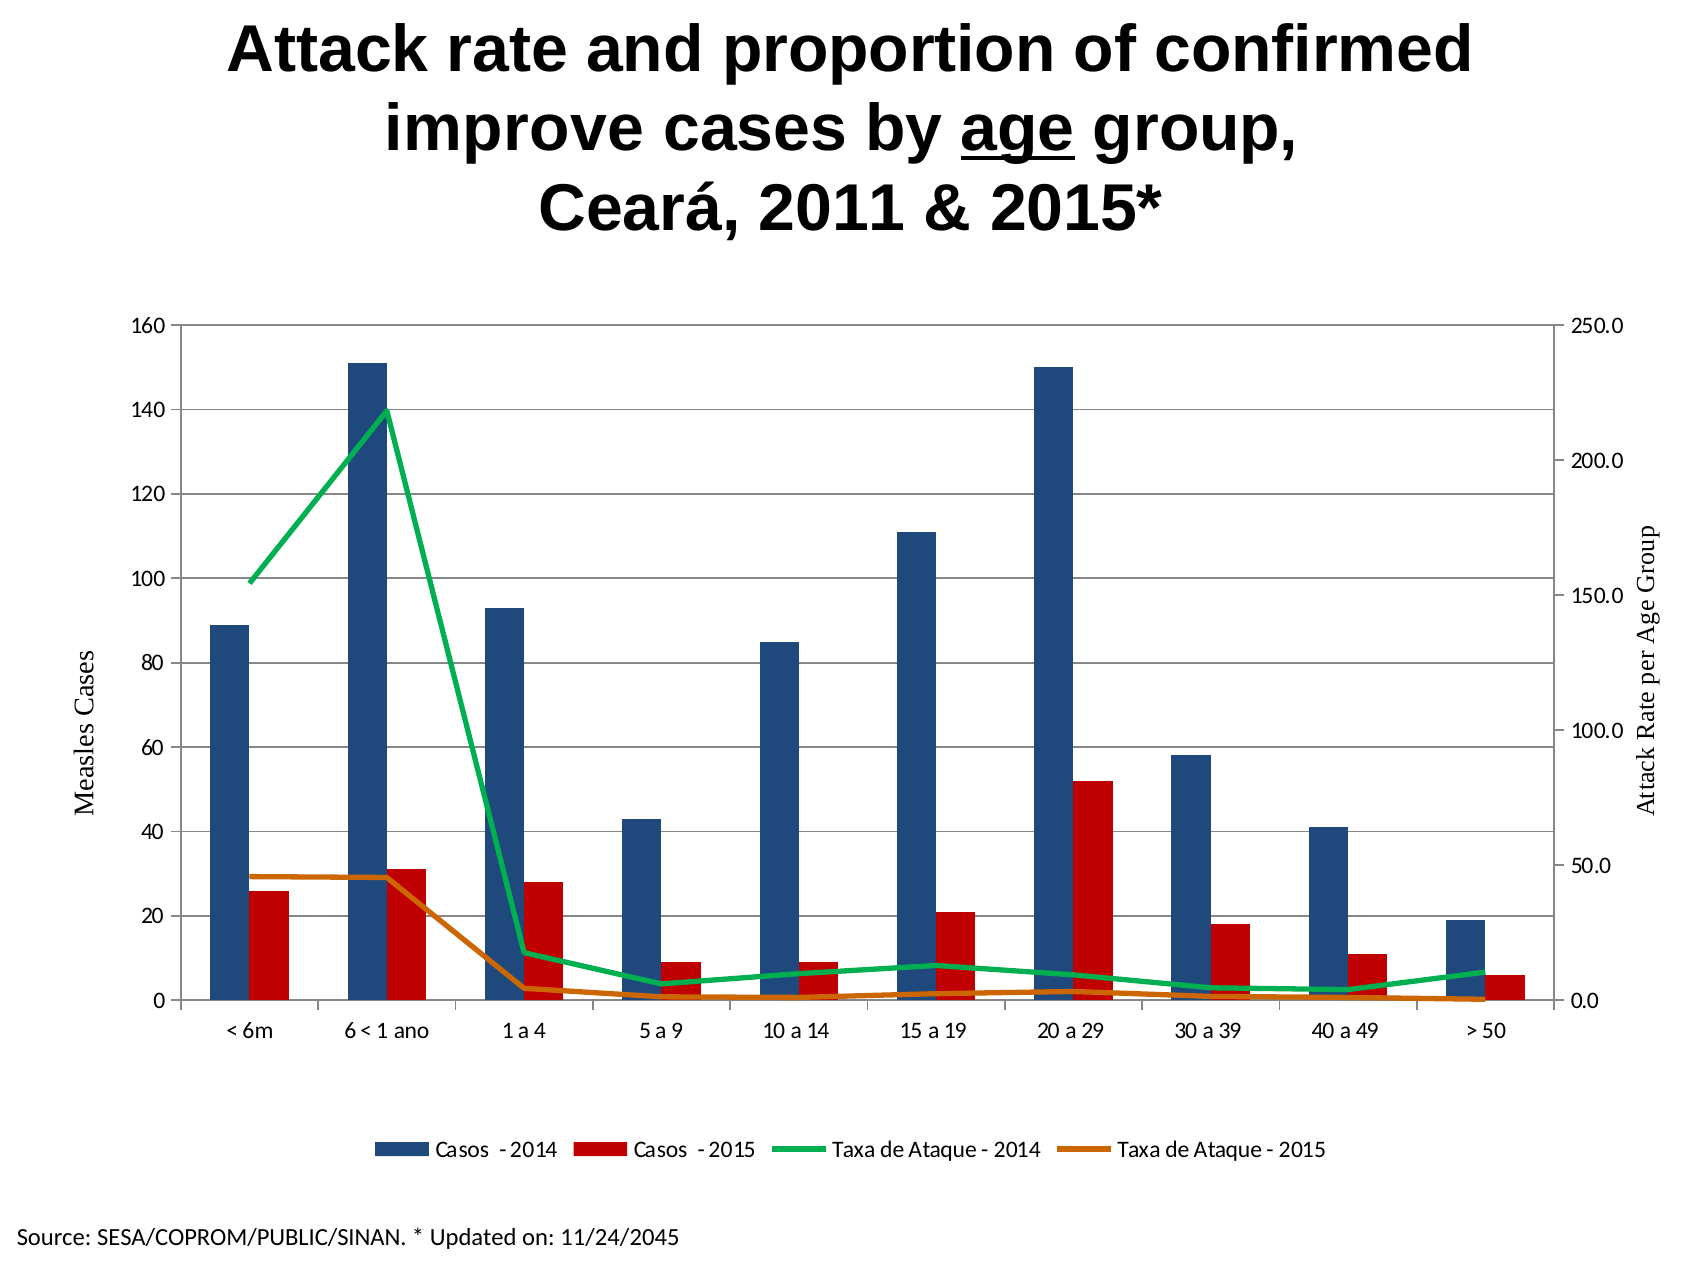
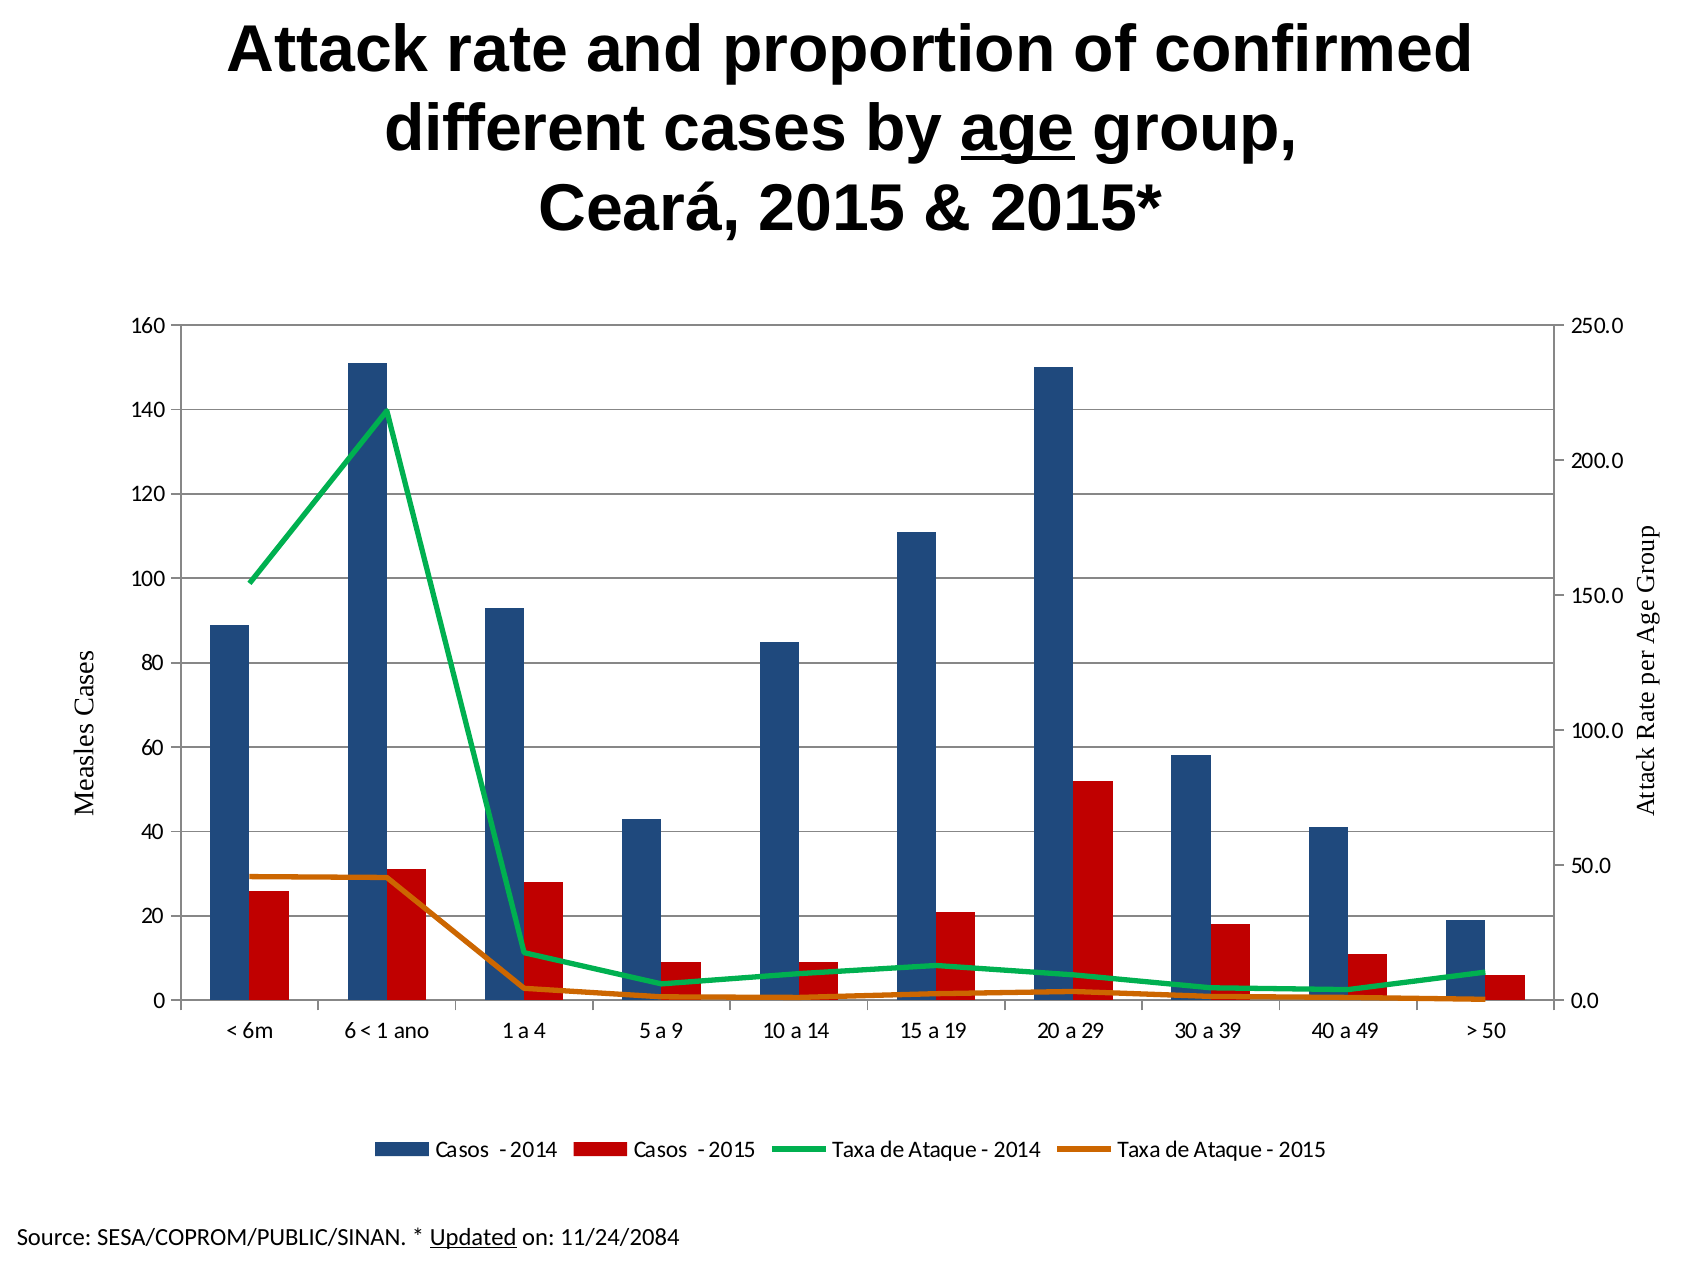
improve: improve -> different
Ceará 2011: 2011 -> 2015
Updated underline: none -> present
11/24/2045: 11/24/2045 -> 11/24/2084
